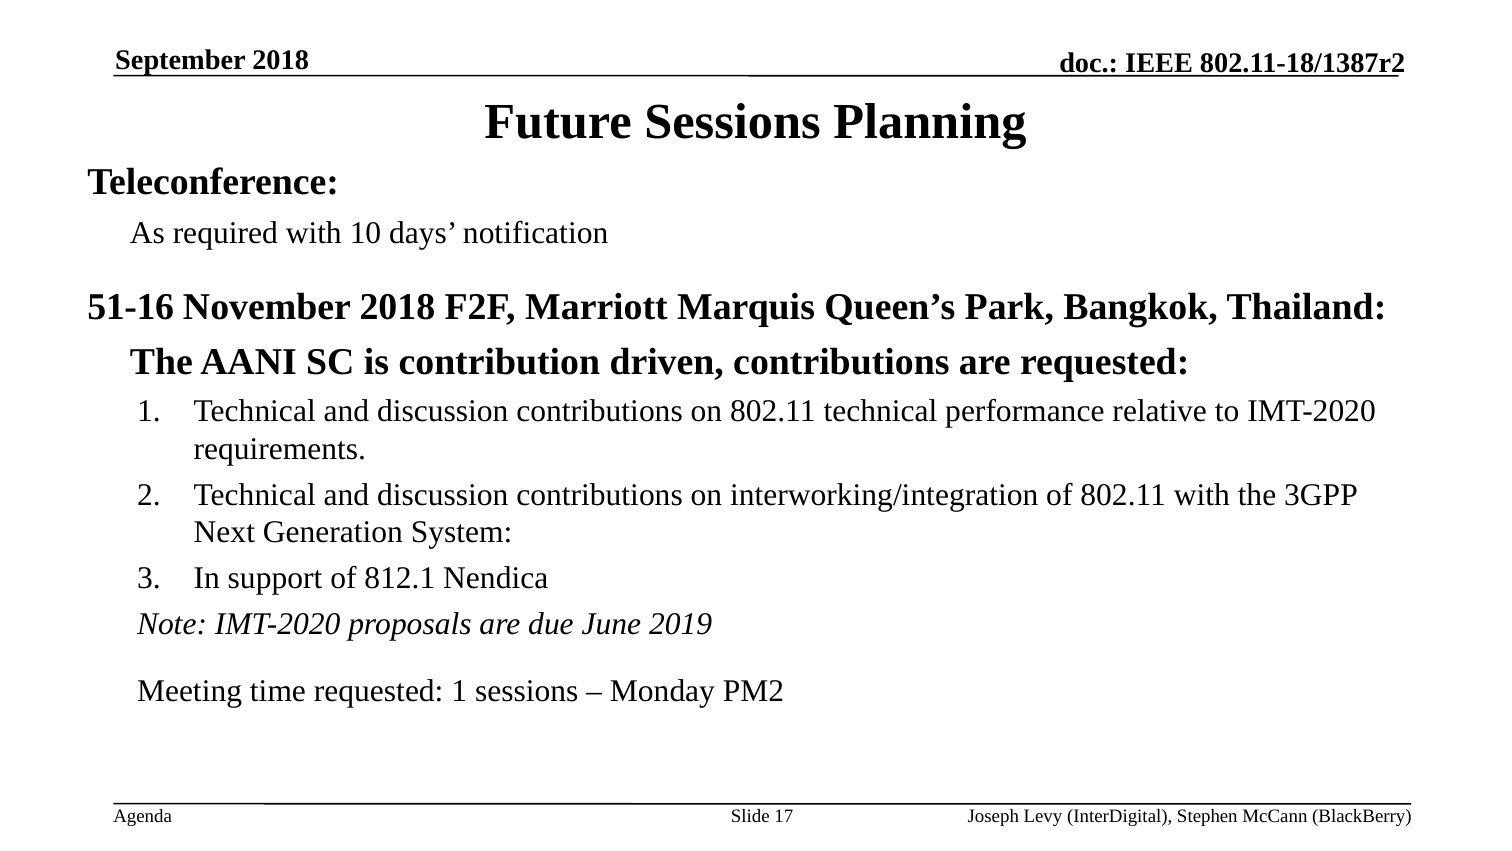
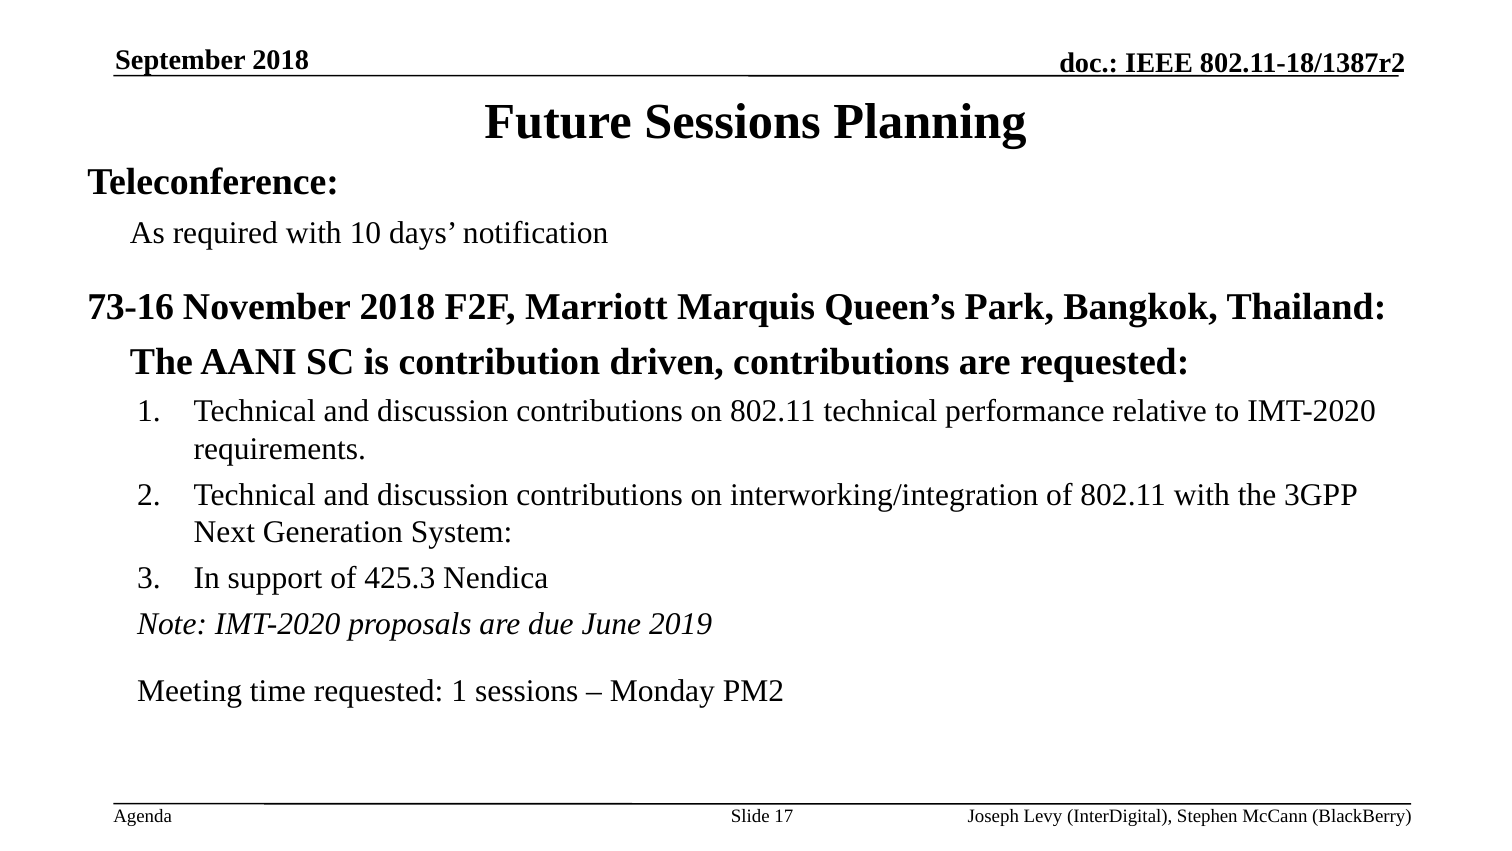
51-16: 51-16 -> 73-16
812.1: 812.1 -> 425.3
